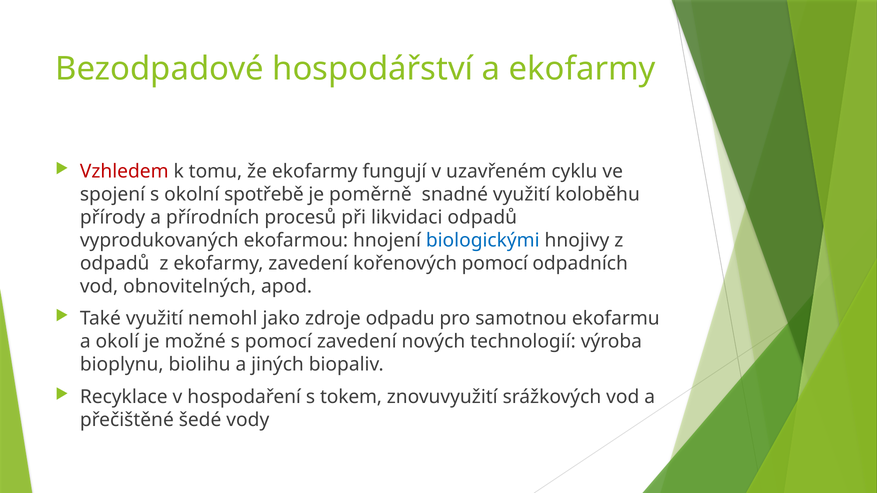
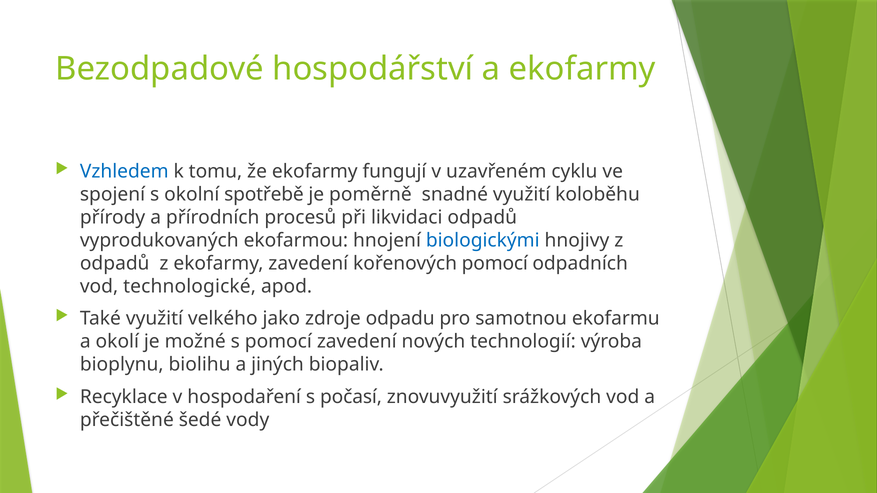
Vzhledem colour: red -> blue
obnovitelných: obnovitelných -> technologické
nemohl: nemohl -> velkého
tokem: tokem -> počasí
